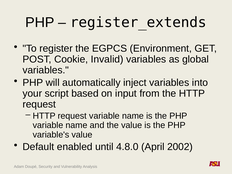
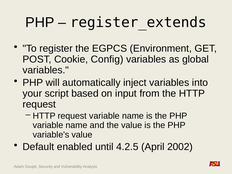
Invalid: Invalid -> Config
4.8.0: 4.8.0 -> 4.2.5
